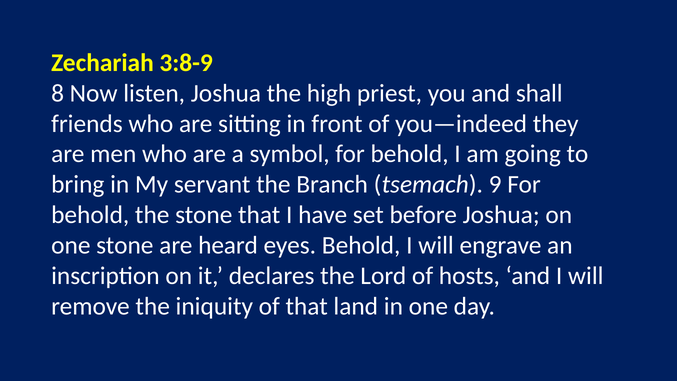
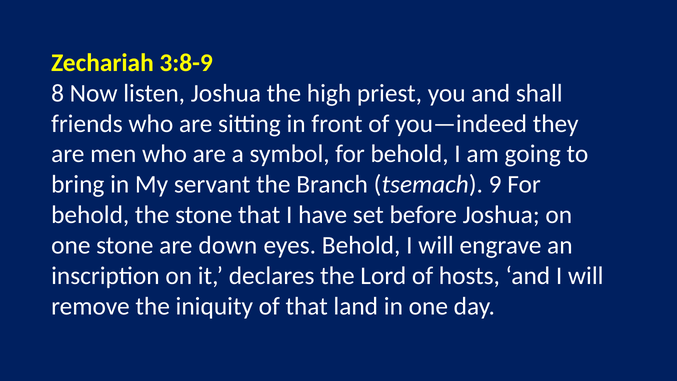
heard: heard -> down
